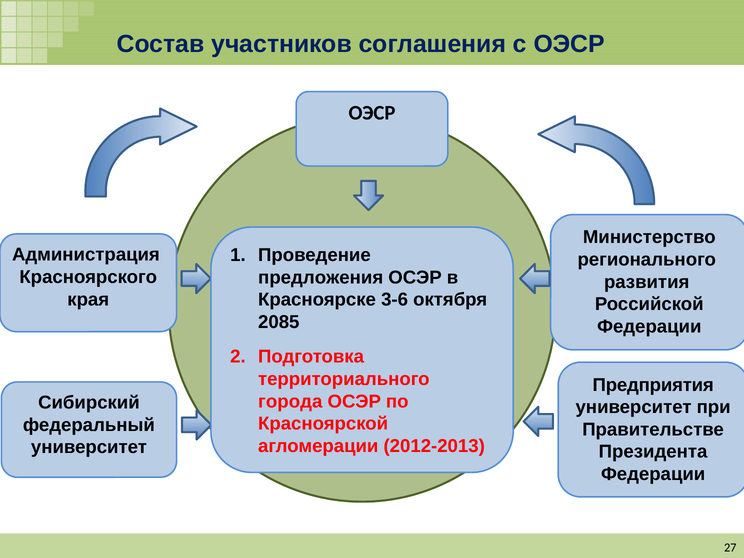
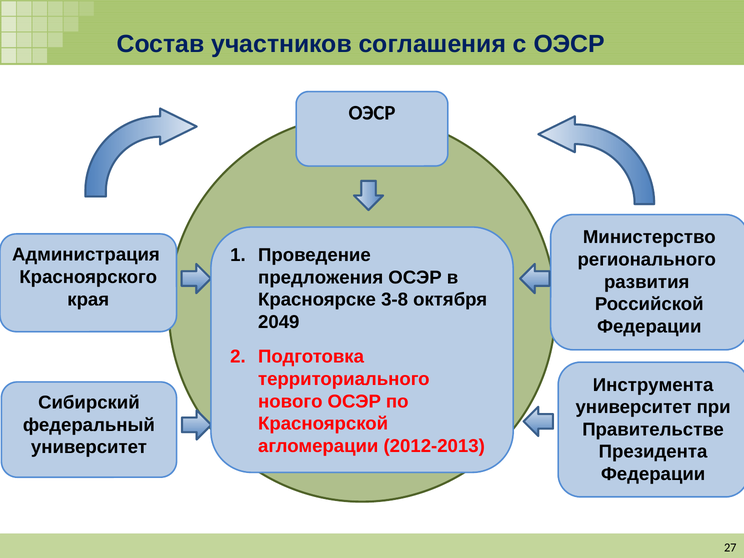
3-6: 3-6 -> 3-8
2085: 2085 -> 2049
Предприятия: Предприятия -> Инструмента
города: города -> нового
